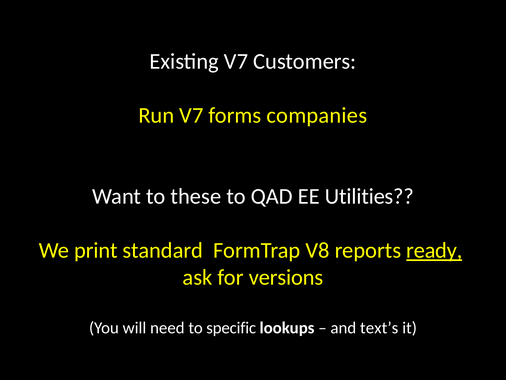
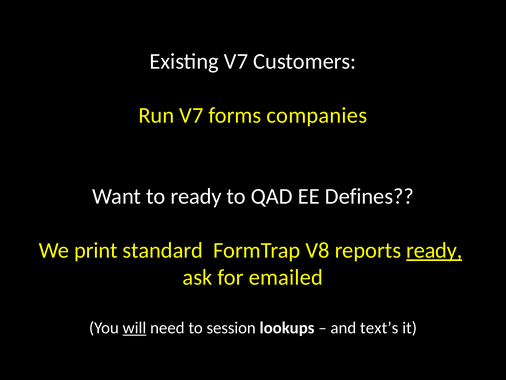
to these: these -> ready
Utilities: Utilities -> Defines
versions: versions -> emailed
will underline: none -> present
specific: specific -> session
